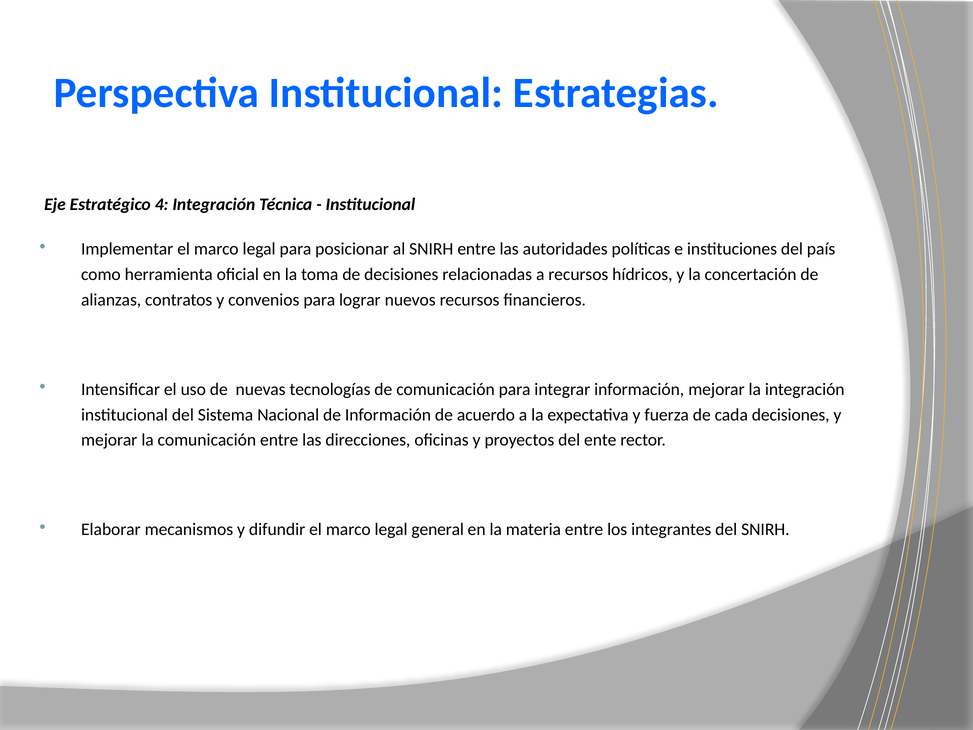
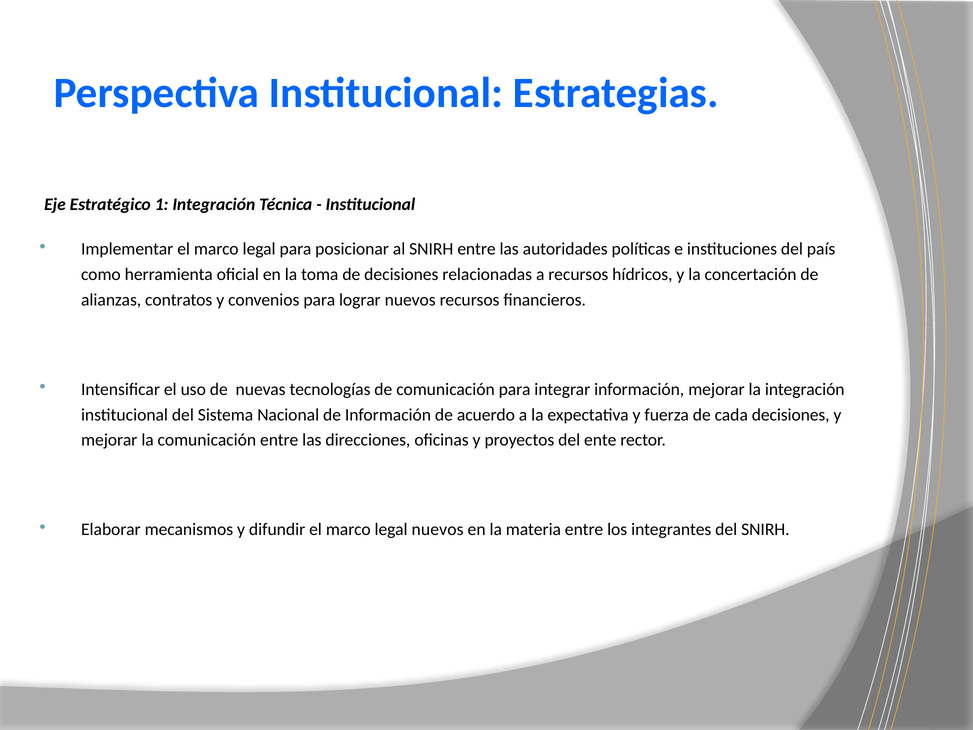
4: 4 -> 1
legal general: general -> nuevos
